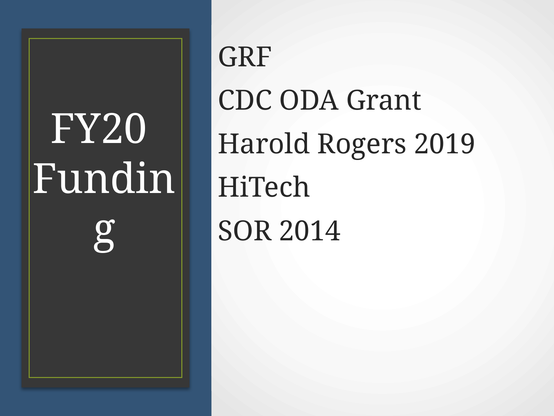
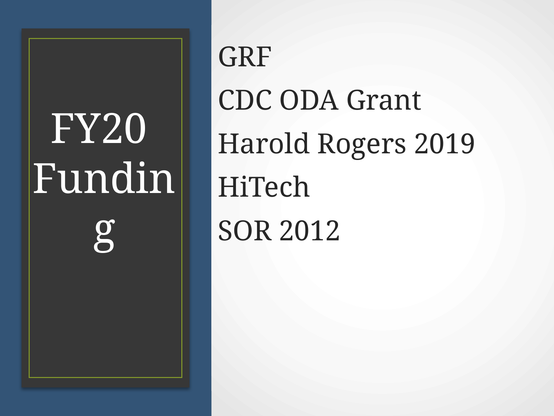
2014: 2014 -> 2012
